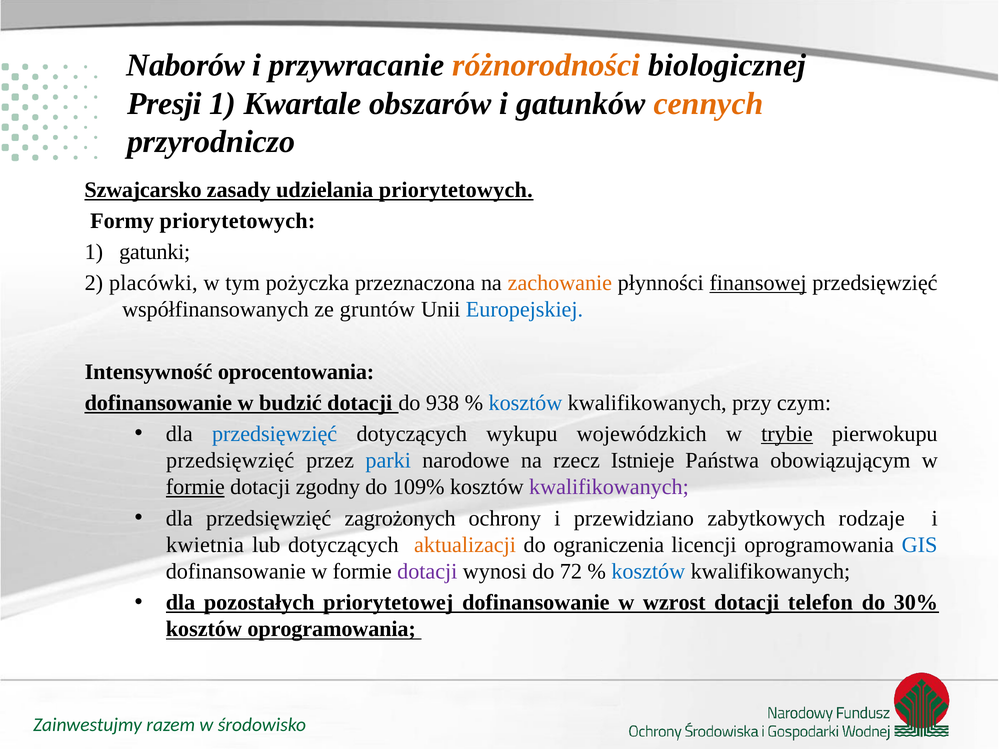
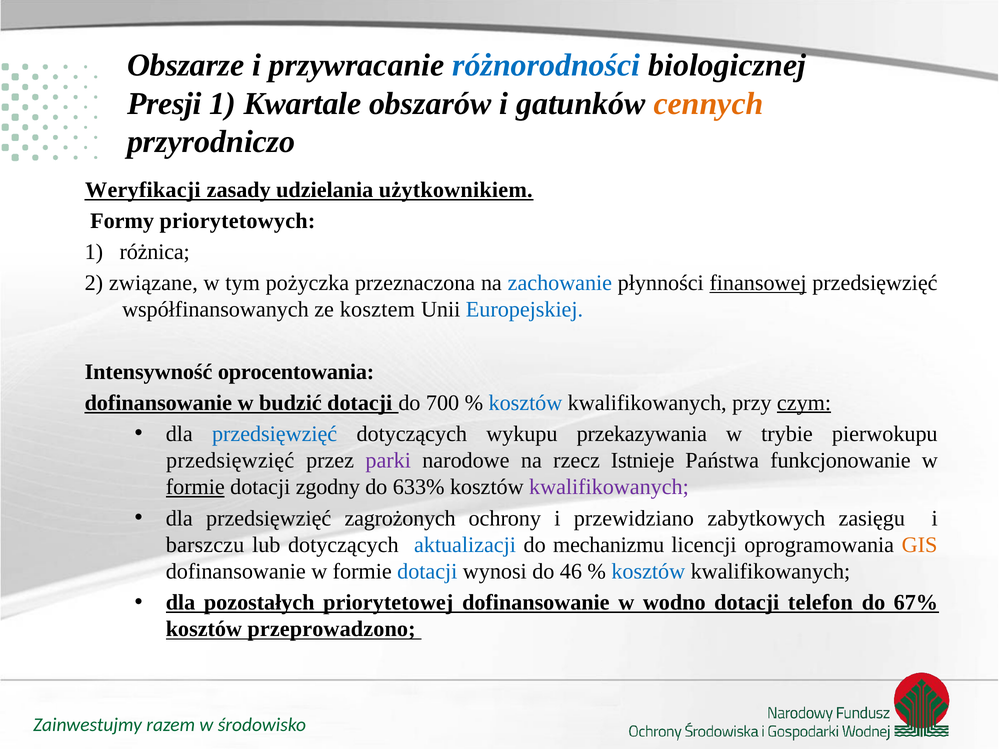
Naborów: Naborów -> Obszarze
różnorodności colour: orange -> blue
Szwajcarsko: Szwajcarsko -> Weryfikacji
udzielania priorytetowych: priorytetowych -> użytkownikiem
gatunki: gatunki -> różnica
placówki: placówki -> związane
zachowanie colour: orange -> blue
gruntów: gruntów -> kosztem
938: 938 -> 700
czym underline: none -> present
wojewódzkich: wojewódzkich -> przekazywania
trybie underline: present -> none
parki colour: blue -> purple
obowiązującym: obowiązującym -> funkcjonowanie
109%: 109% -> 633%
rodzaje: rodzaje -> zasięgu
kwietnia: kwietnia -> barszczu
aktualizacji colour: orange -> blue
ograniczenia: ograniczenia -> mechanizmu
GIS colour: blue -> orange
dotacji at (427, 572) colour: purple -> blue
72: 72 -> 46
wzrost: wzrost -> wodno
30%: 30% -> 67%
kosztów oprogramowania: oprogramowania -> przeprowadzono
